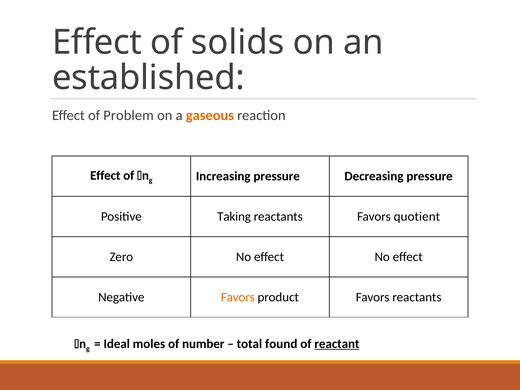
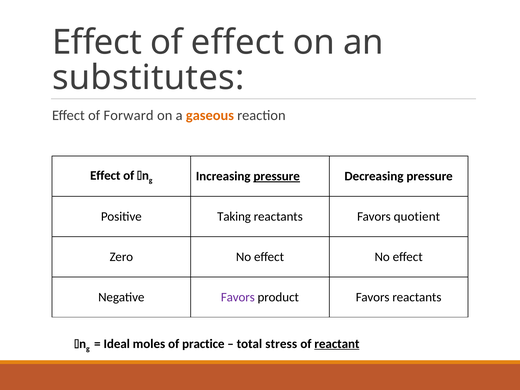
of solids: solids -> effect
established: established -> substitutes
Problem: Problem -> Forward
pressure at (277, 176) underline: none -> present
Favors at (238, 297) colour: orange -> purple
number: number -> practice
found: found -> stress
